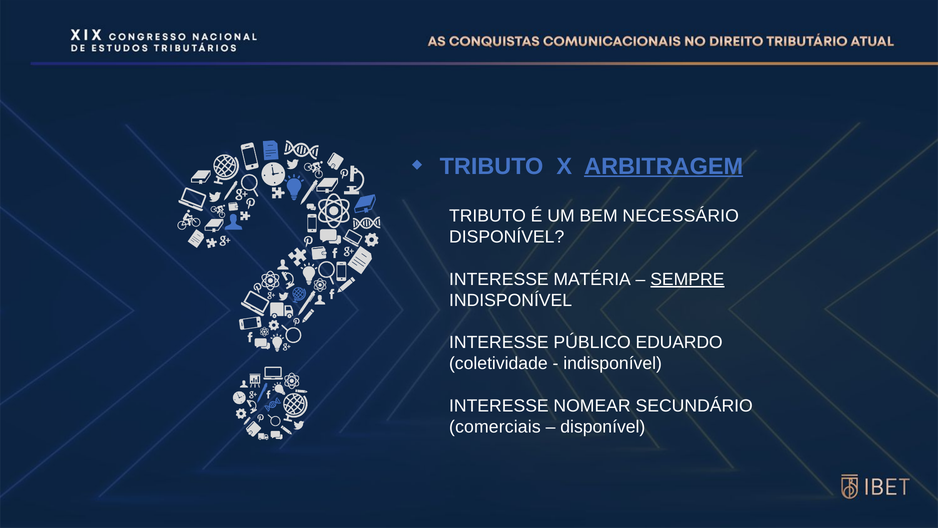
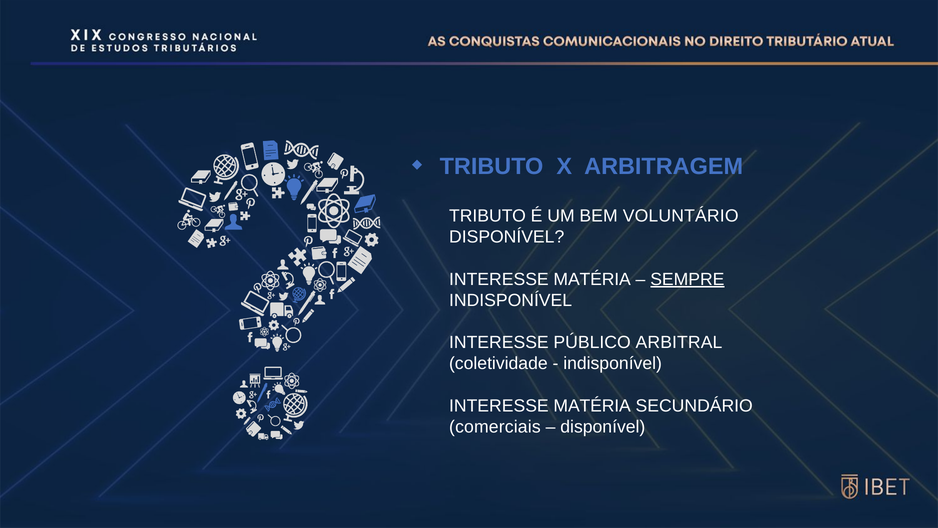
ARBITRAGEM underline: present -> none
NECESSÁRIO: NECESSÁRIO -> VOLUNTÁRIO
EDUARDO: EDUARDO -> ARBITRAL
NOMEAR at (592, 406): NOMEAR -> MATÉRIA
